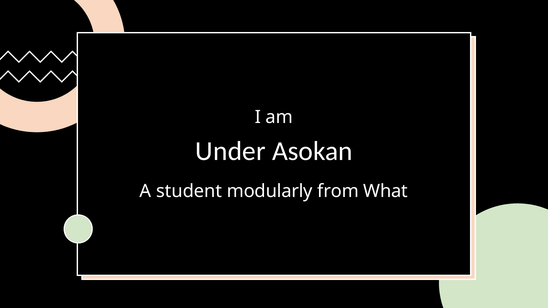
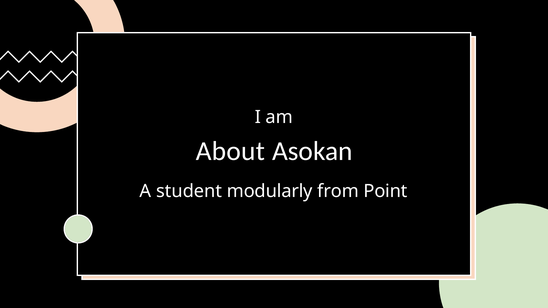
Under: Under -> About
What: What -> Point
